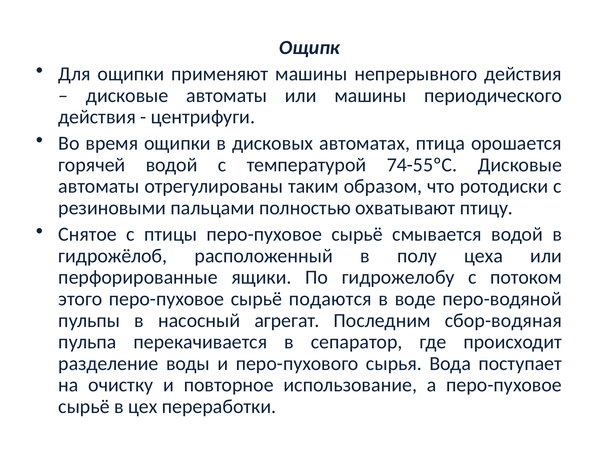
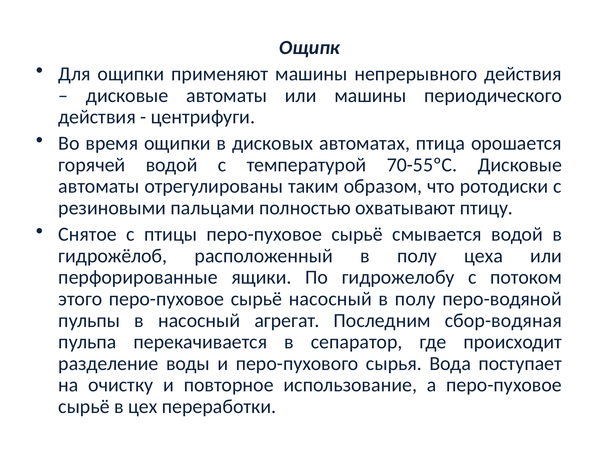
74-55ºС: 74-55ºС -> 70-55ºС
сырьё подаются: подаются -> насосный
воде at (415, 299): воде -> полу
